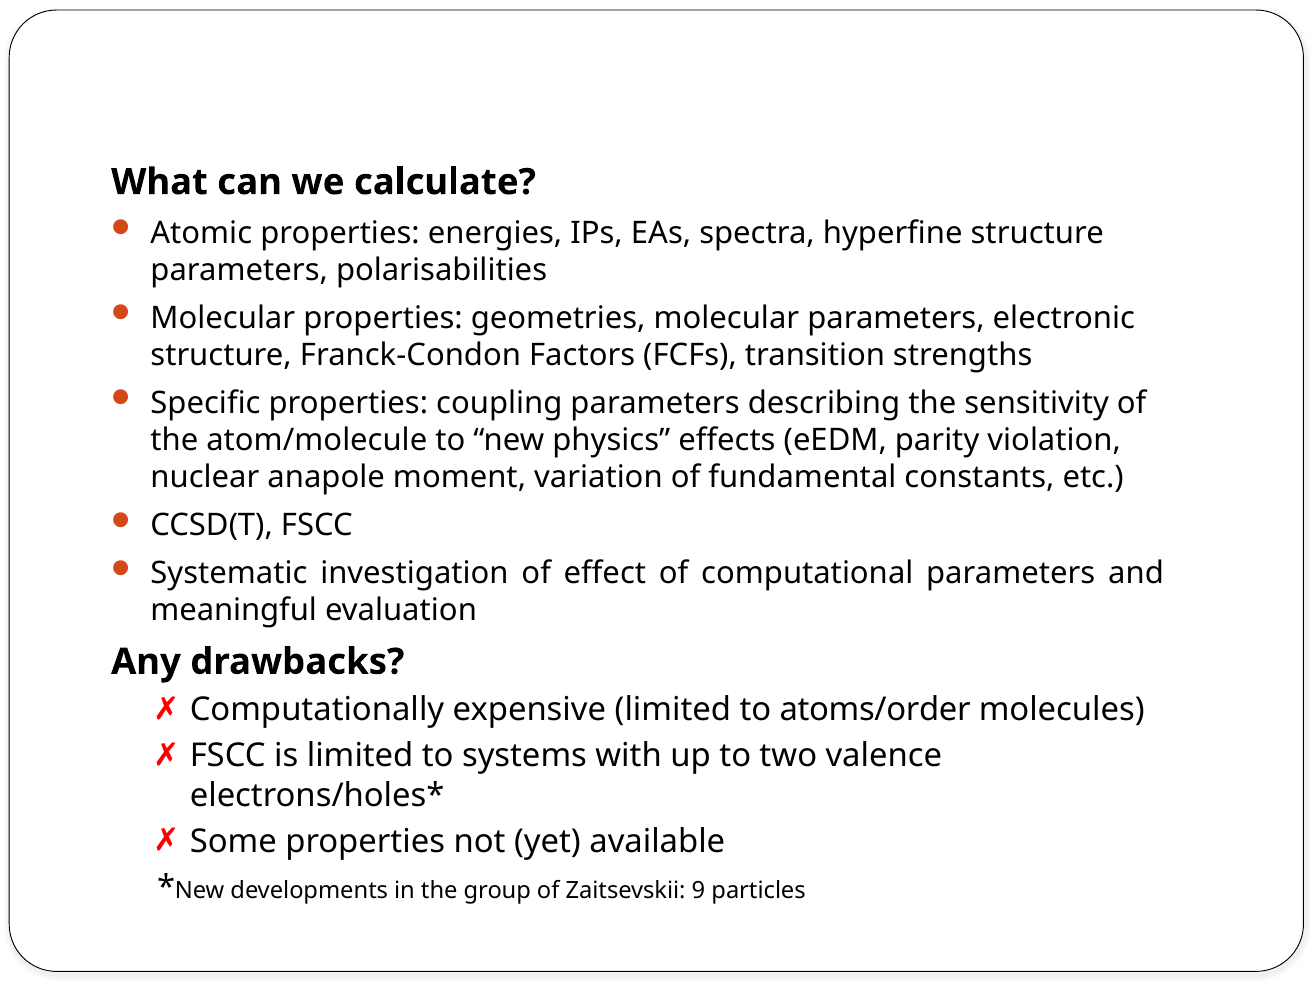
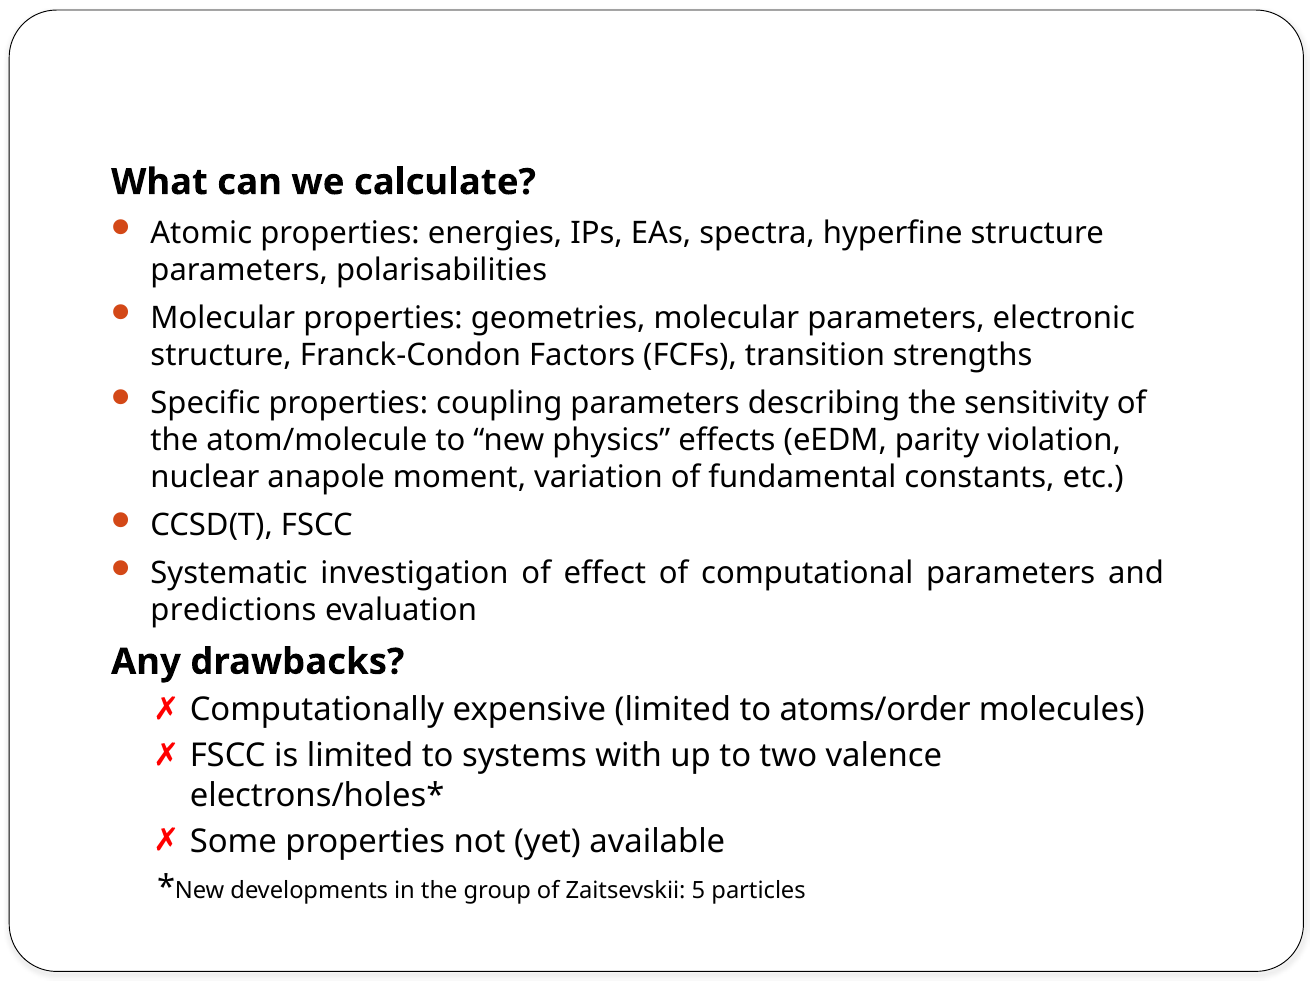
meaningful: meaningful -> predictions
9: 9 -> 5
